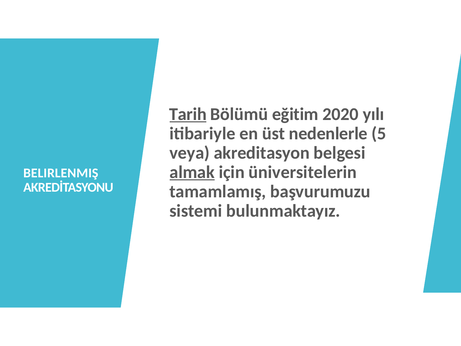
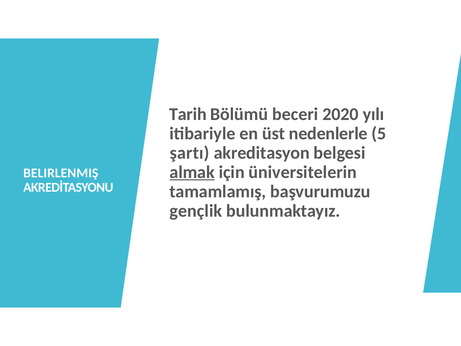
Tarih underline: present -> none
eğitim: eğitim -> beceri
veya: veya -> şartı
sistemi: sistemi -> gençlik
